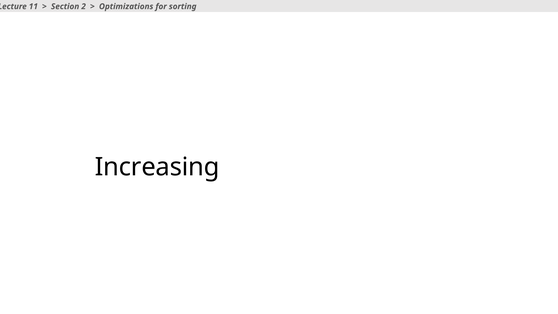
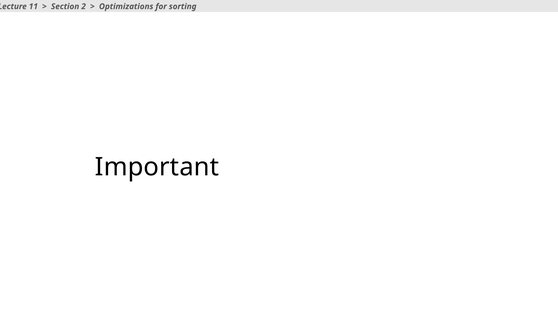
Increasing: Increasing -> Important
